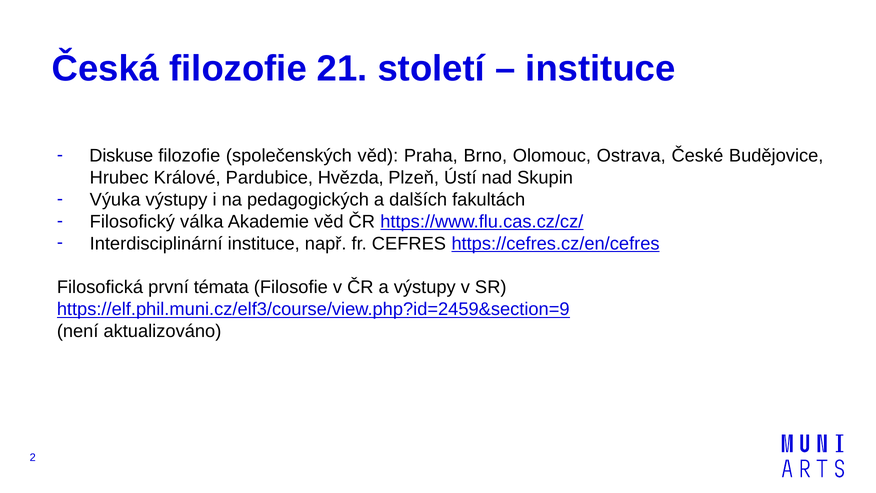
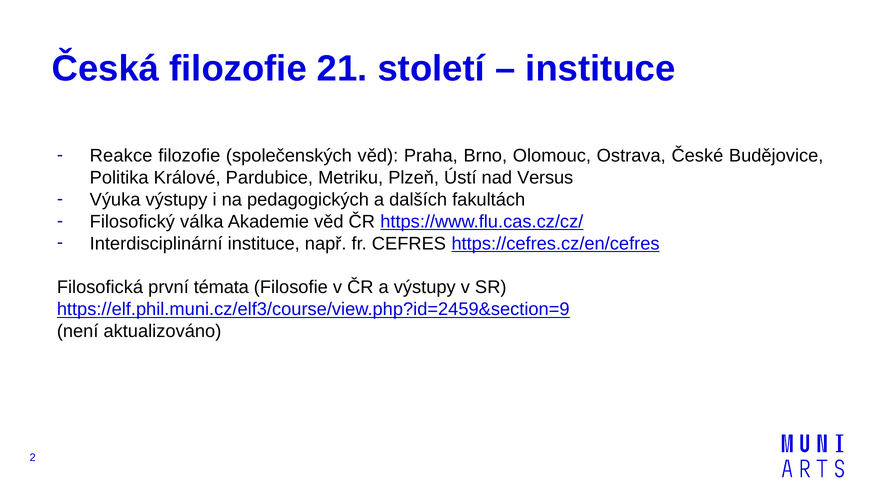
Diskuse: Diskuse -> Reakce
Hrubec: Hrubec -> Politika
Hvězda: Hvězda -> Metriku
Skupin: Skupin -> Versus
